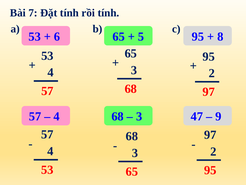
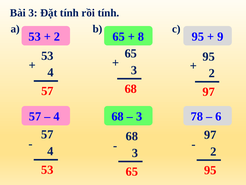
Bài 7: 7 -> 3
6 at (57, 36): 6 -> 2
5: 5 -> 8
8: 8 -> 9
47: 47 -> 78
9: 9 -> 6
